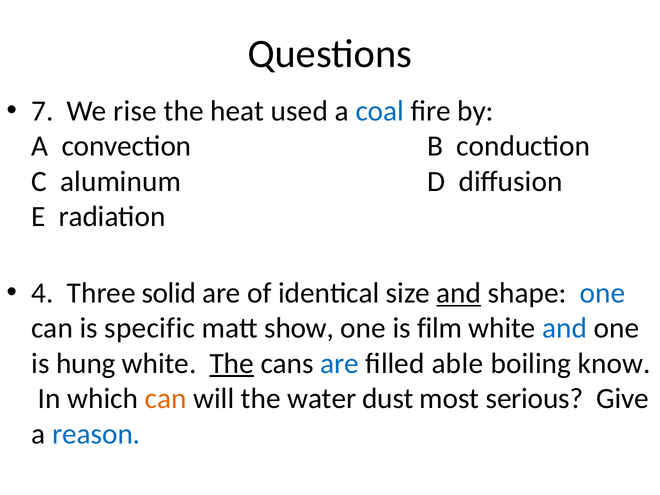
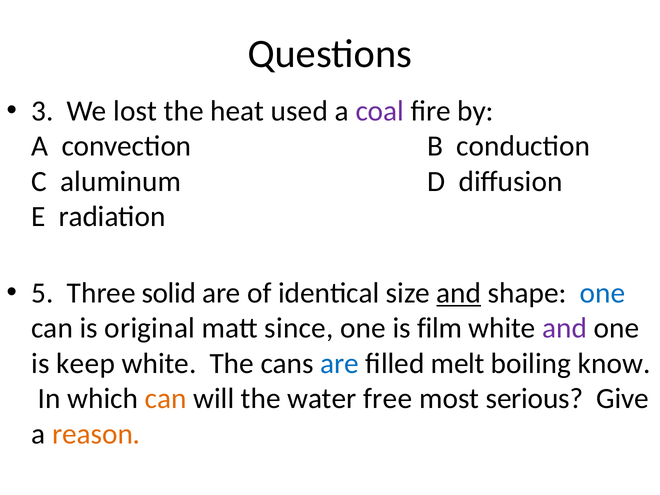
7: 7 -> 3
rise: rise -> lost
coal colour: blue -> purple
4: 4 -> 5
specific: specific -> original
show: show -> since
and at (565, 328) colour: blue -> purple
hung: hung -> keep
The at (232, 364) underline: present -> none
able: able -> melt
dust: dust -> free
reason colour: blue -> orange
